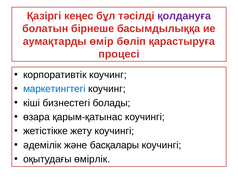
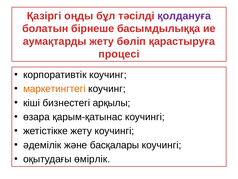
кеңес: кеңес -> оңды
аумақтарды өмір: өмір -> жету
маркетингтегі colour: blue -> orange
болады: болады -> арқылы
